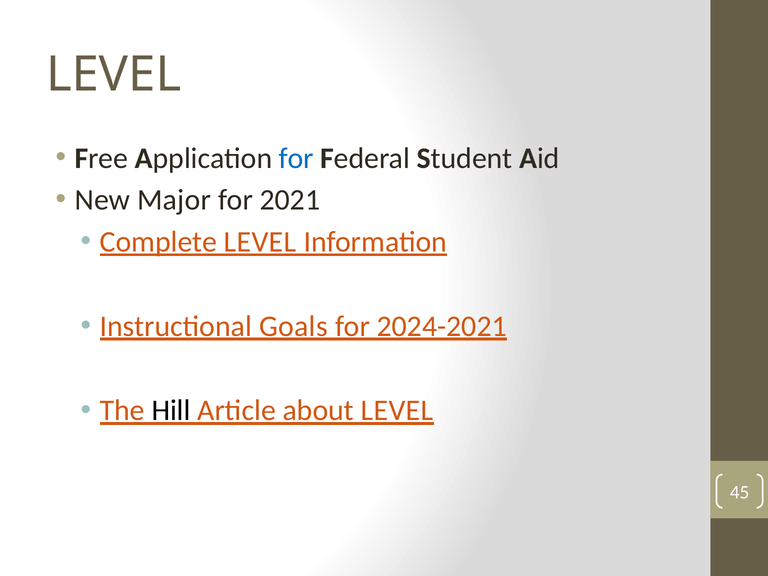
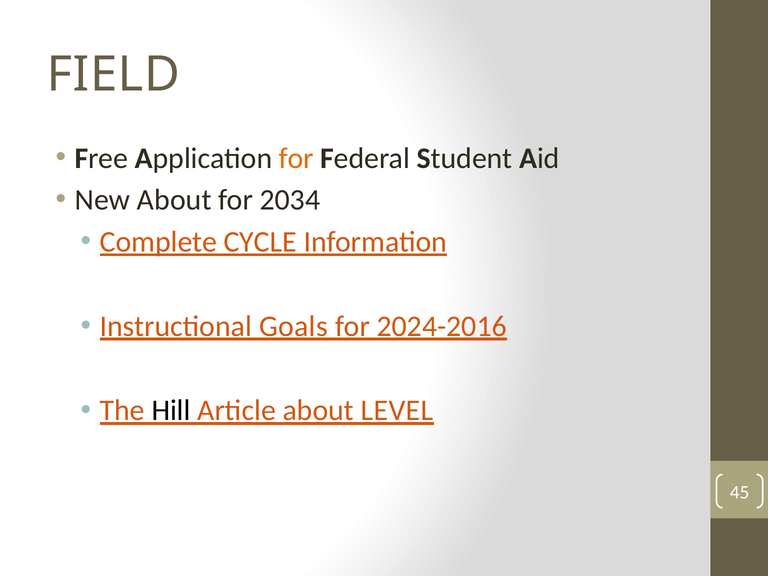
LEVEL at (114, 74): LEVEL -> FIELD
for at (296, 158) colour: blue -> orange
New Major: Major -> About
2021: 2021 -> 2034
Complete LEVEL: LEVEL -> CYCLE
2024-2021: 2024-2021 -> 2024-2016
